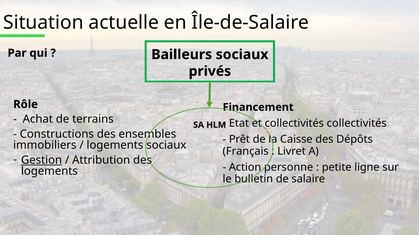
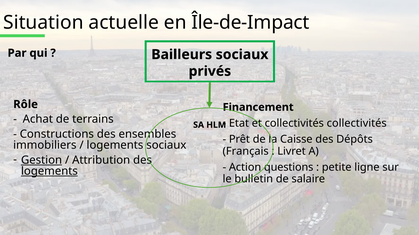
Île-de-Salaire: Île-de-Salaire -> Île-de-Impact
personne: personne -> questions
logements at (49, 172) underline: none -> present
